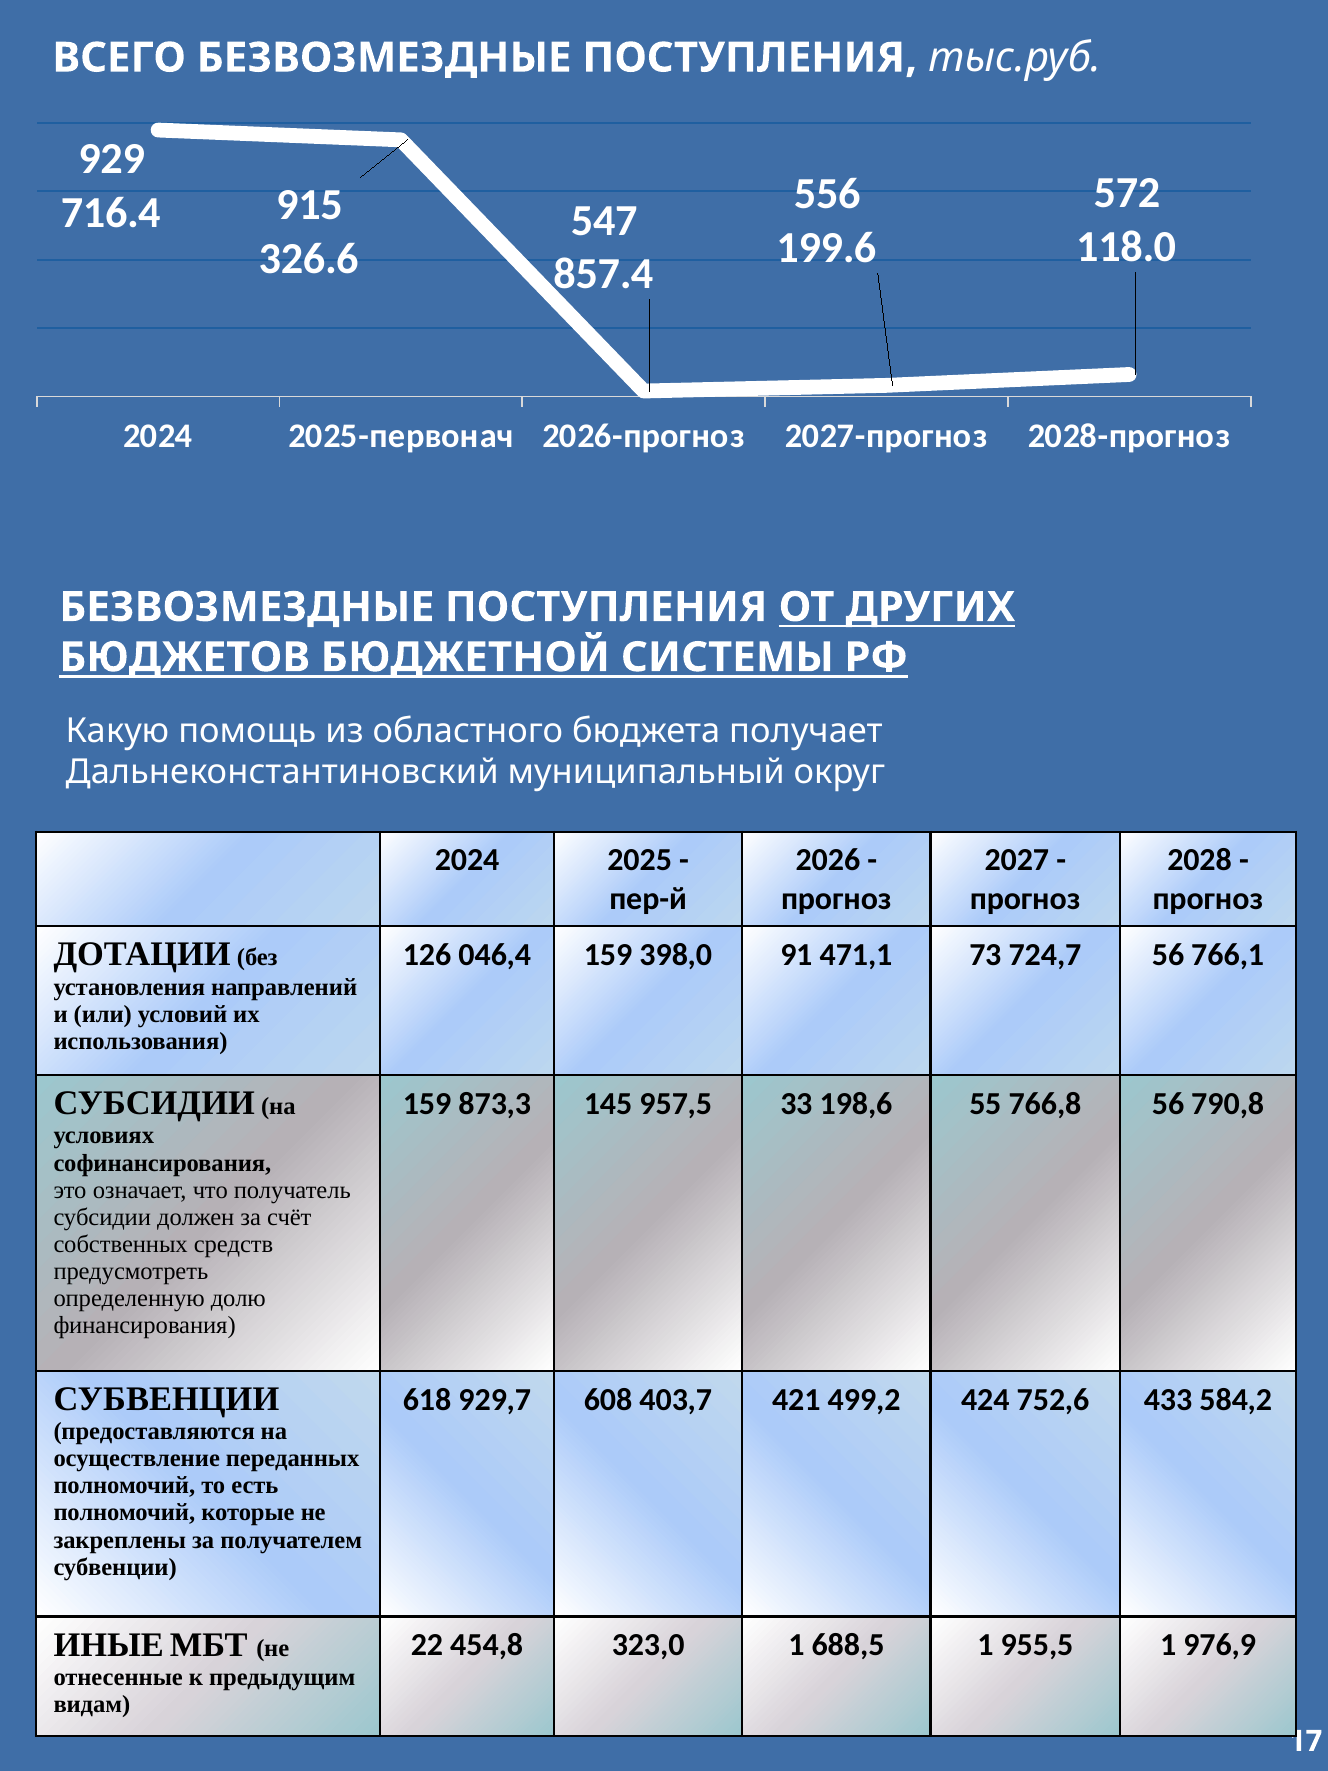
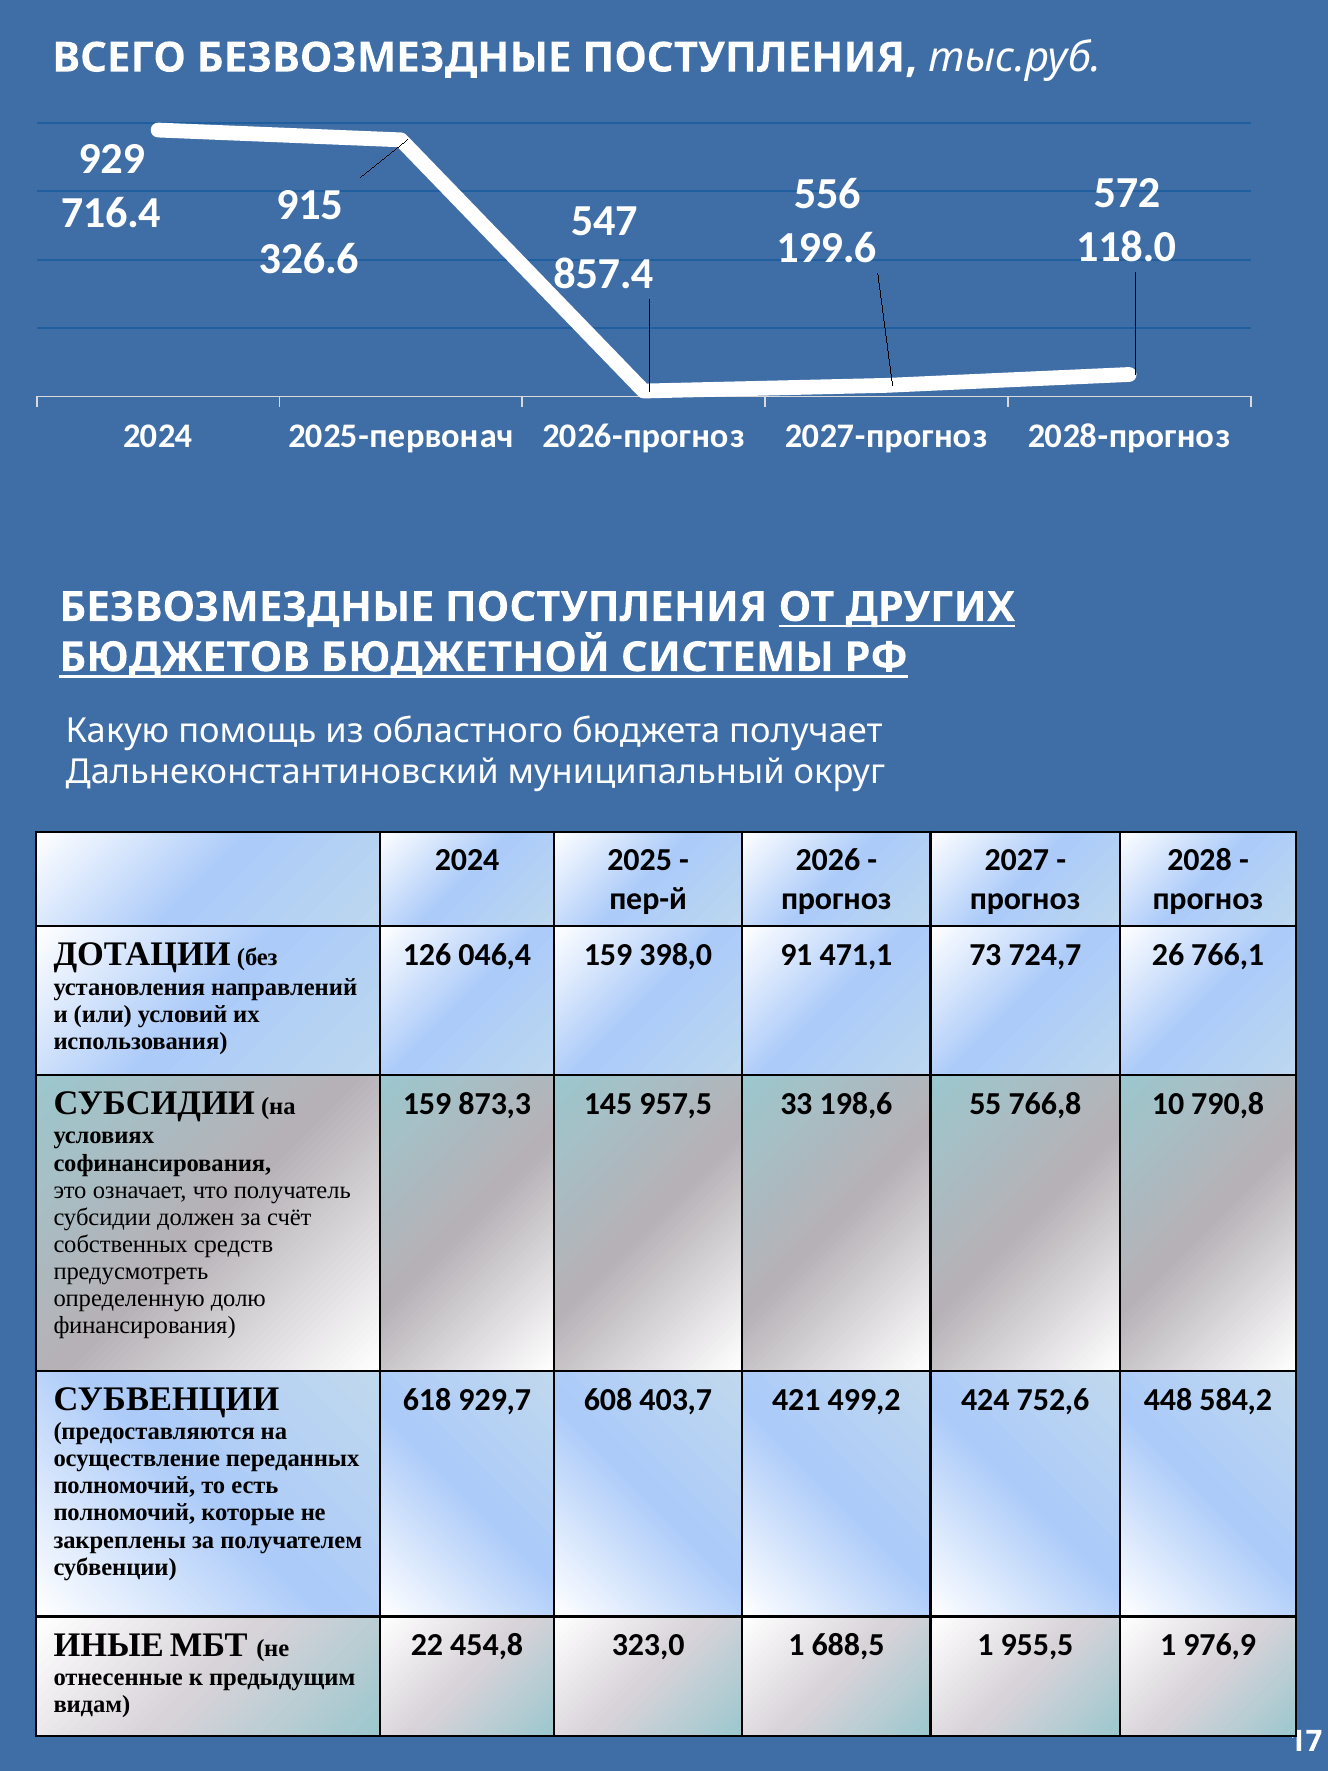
56 at (1168, 955): 56 -> 26
56 at (1168, 1104): 56 -> 10
433: 433 -> 448
